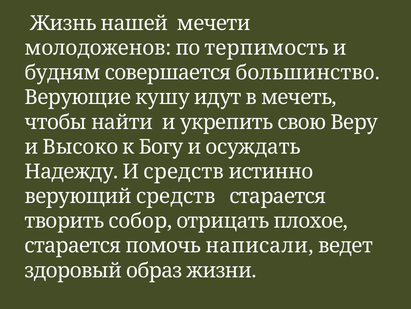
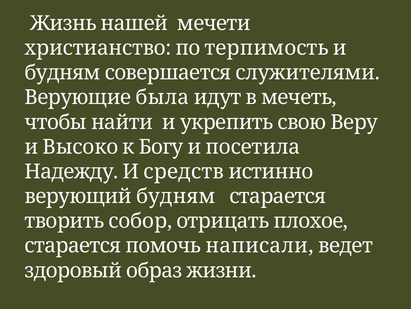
молодоженов: молодоженов -> христианство
большинство: большинство -> служителями
кушу: кушу -> была
осуждать: осуждать -> посетила
верующий средств: средств -> будням
